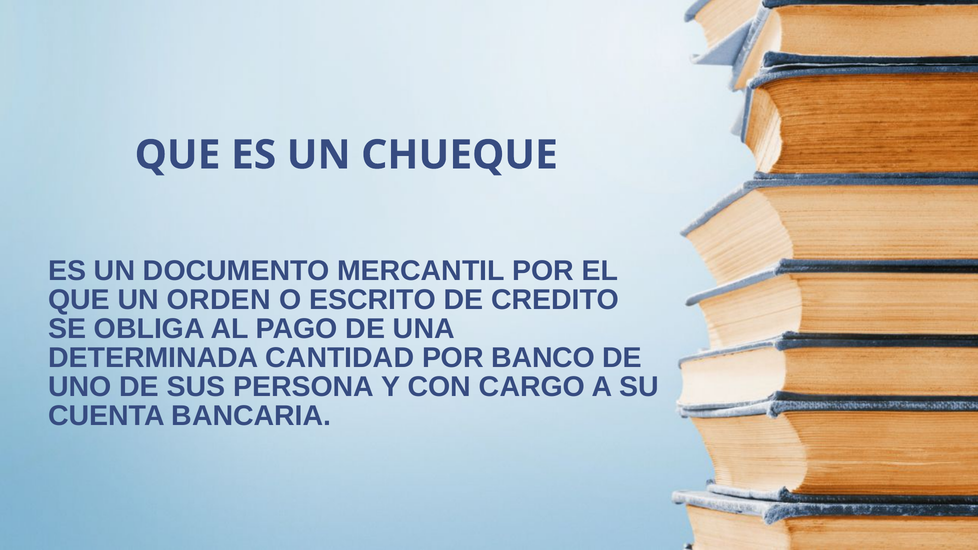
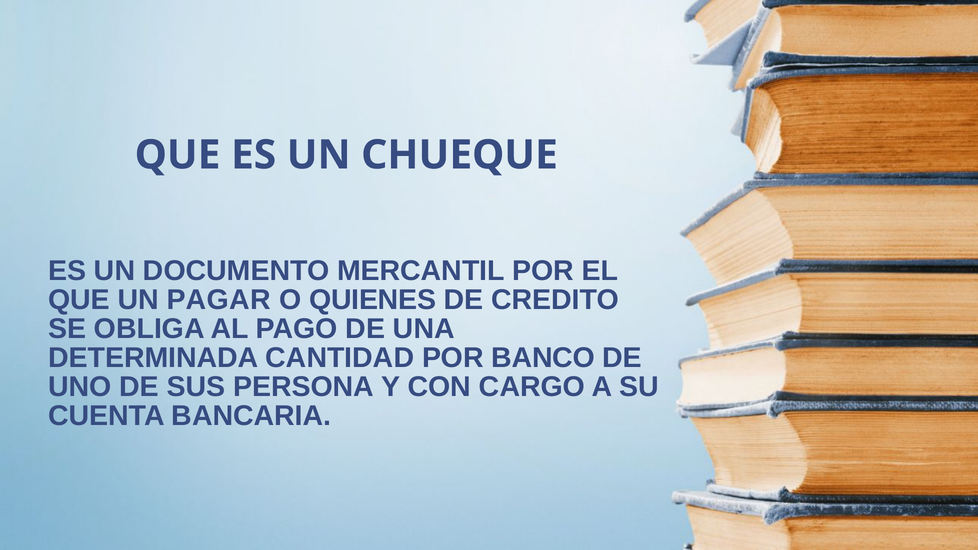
ORDEN: ORDEN -> PAGAR
ESCRITO: ESCRITO -> QUIENES
